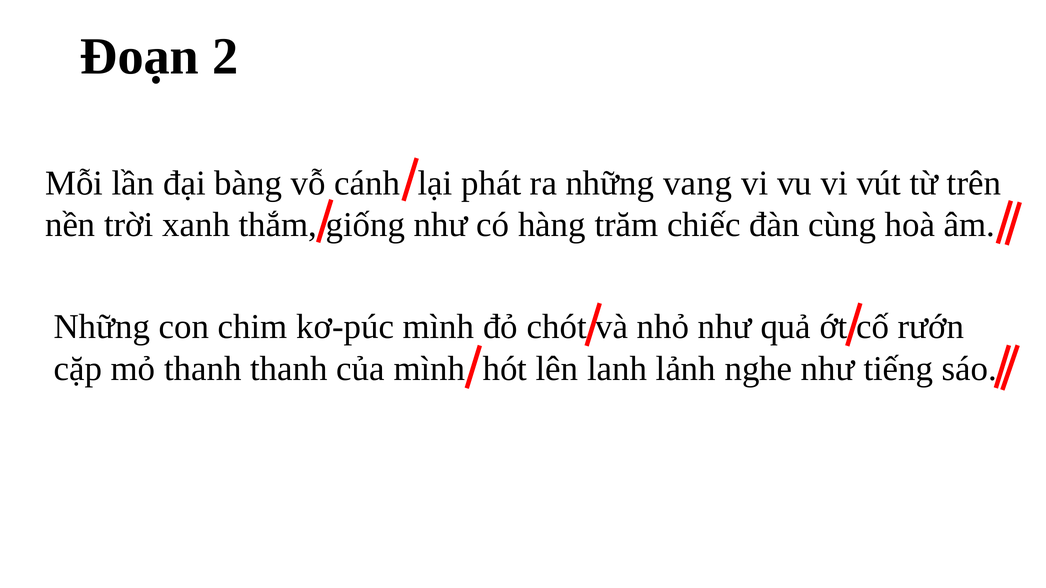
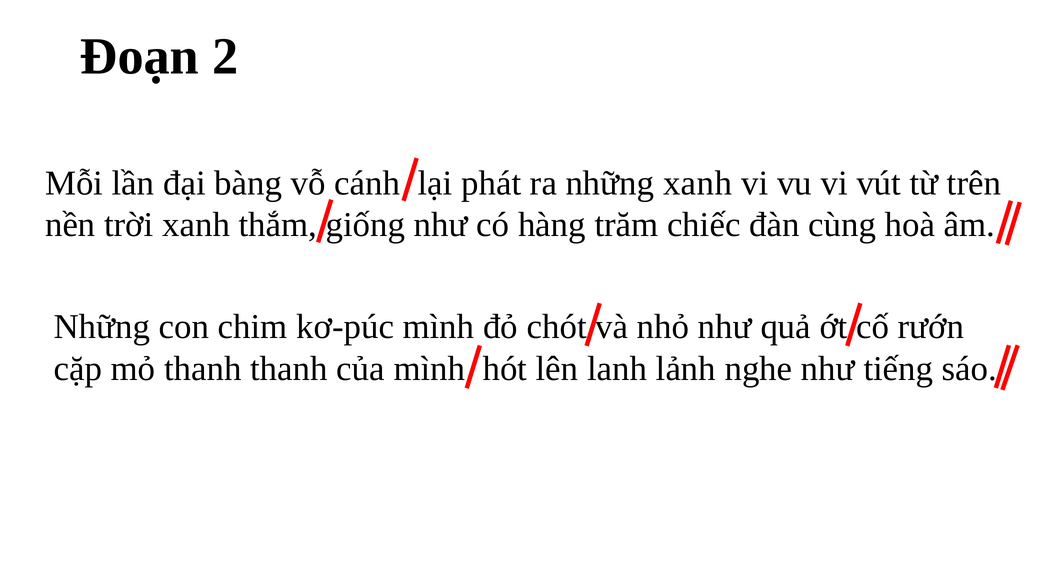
những vang: vang -> xanh
